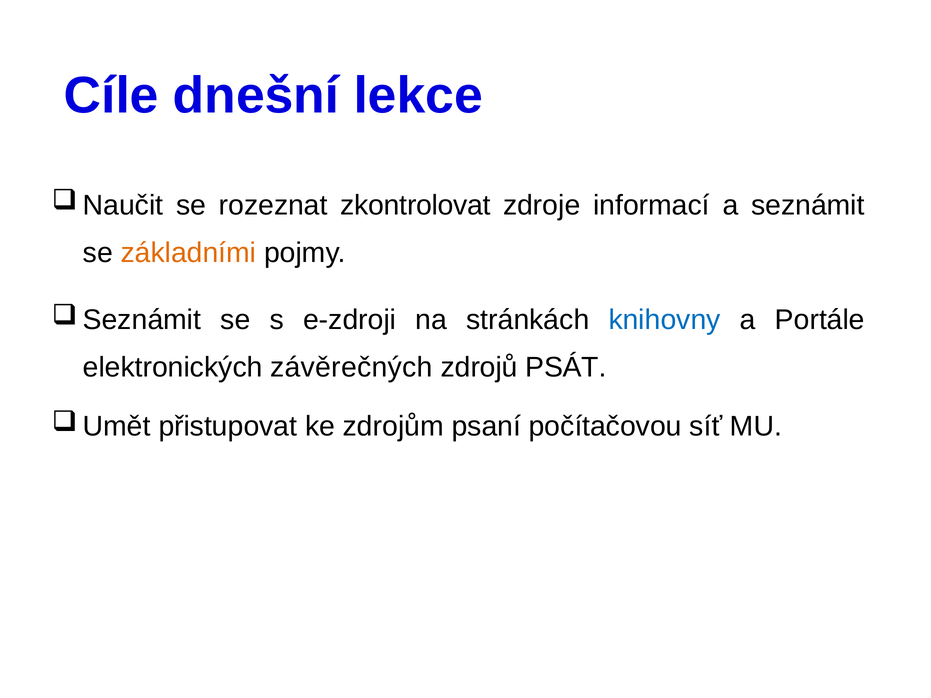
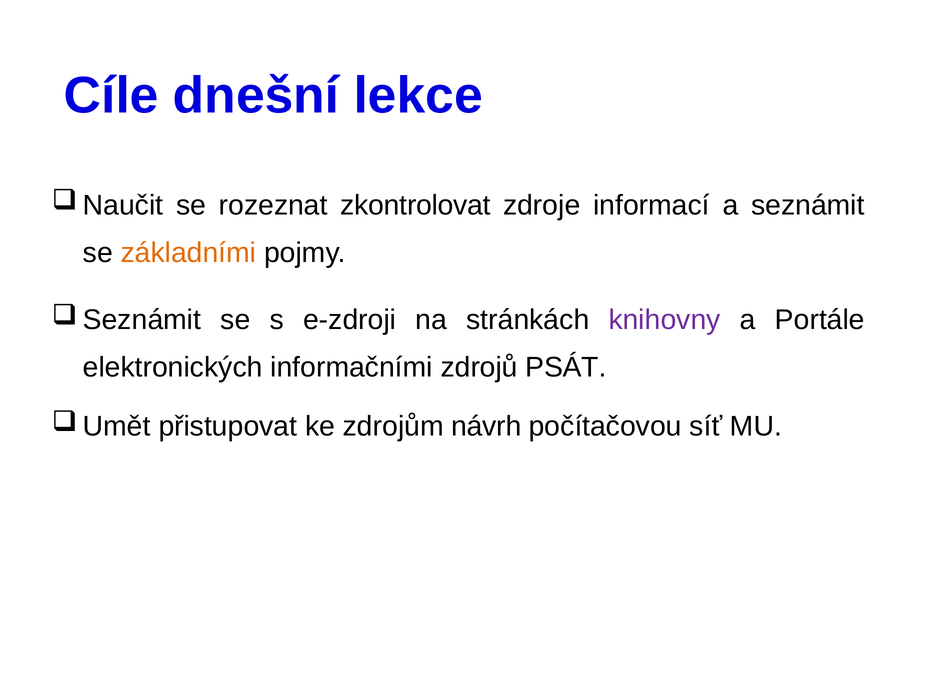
knihovny colour: blue -> purple
závěrečných: závěrečných -> informačními
psaní: psaní -> návrh
